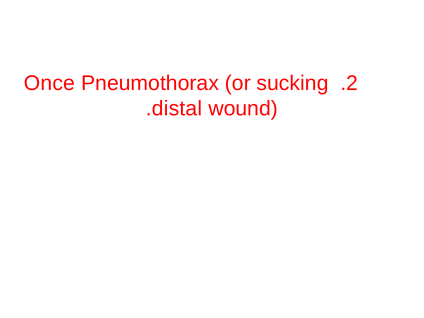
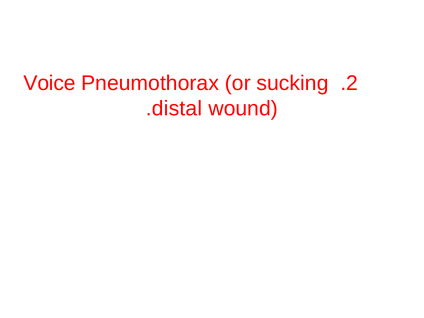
Once: Once -> Voice
